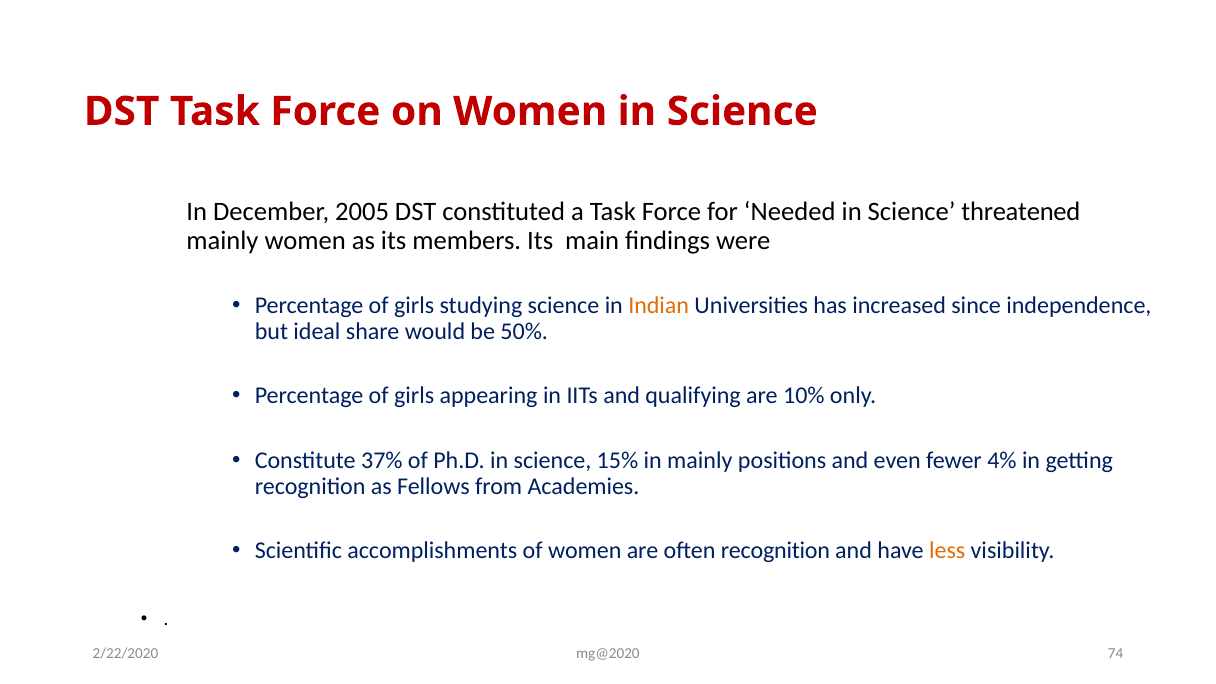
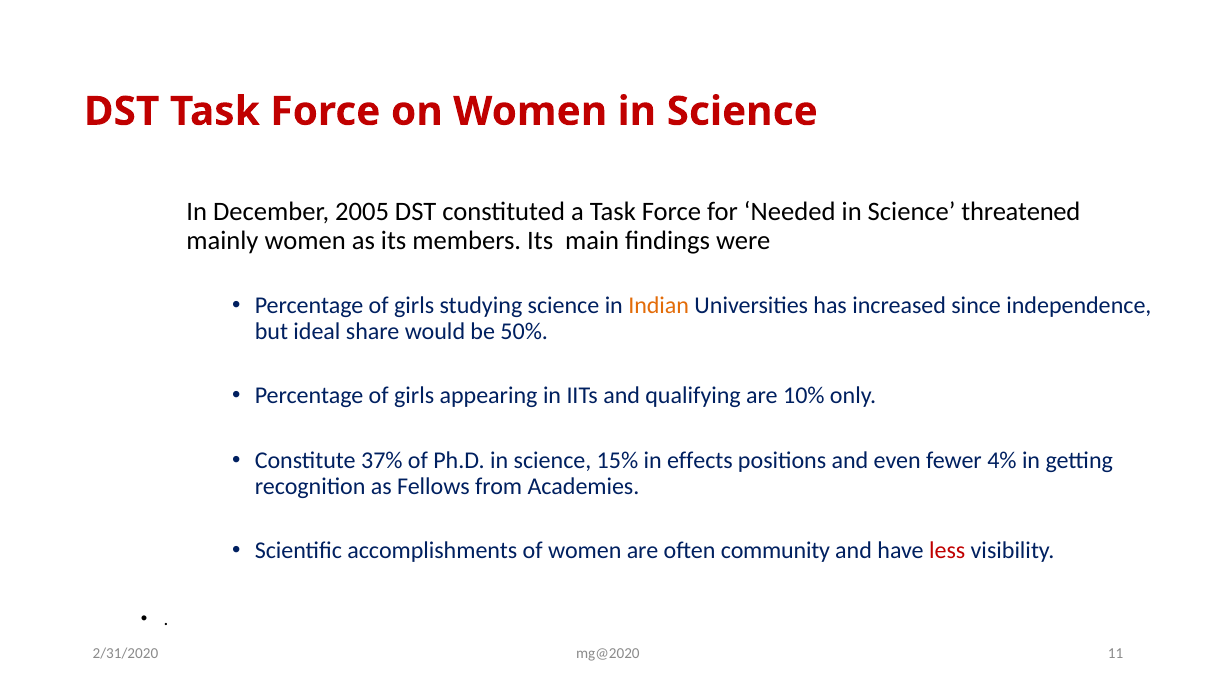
in mainly: mainly -> effects
often recognition: recognition -> community
less colour: orange -> red
74: 74 -> 11
2/22/2020: 2/22/2020 -> 2/31/2020
